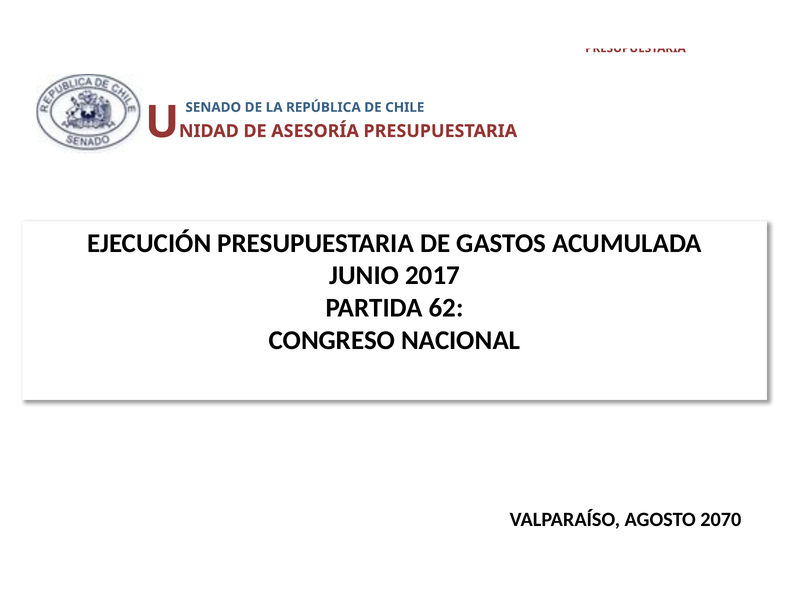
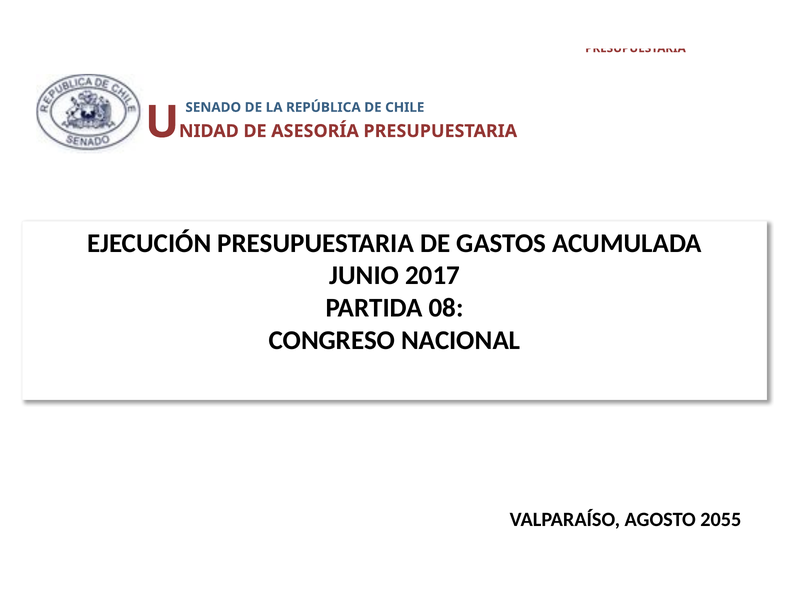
62: 62 -> 08
2070: 2070 -> 2055
